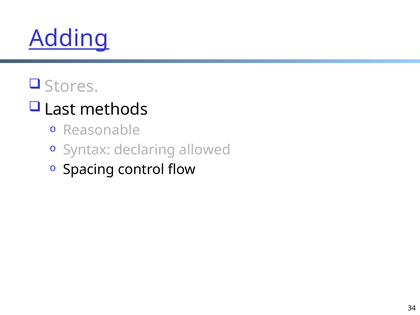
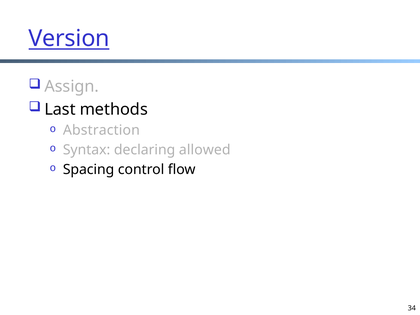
Adding: Adding -> Version
Stores: Stores -> Assign
Reasonable: Reasonable -> Abstraction
